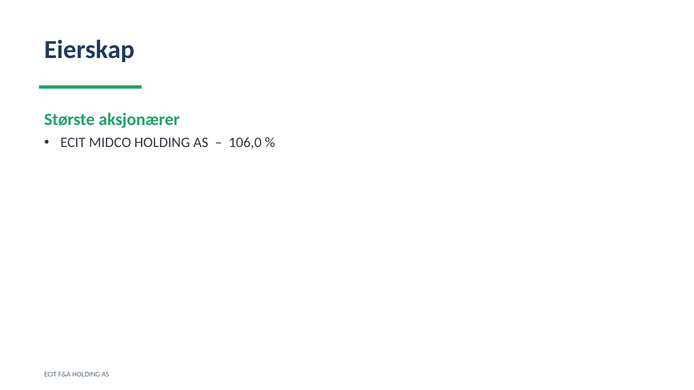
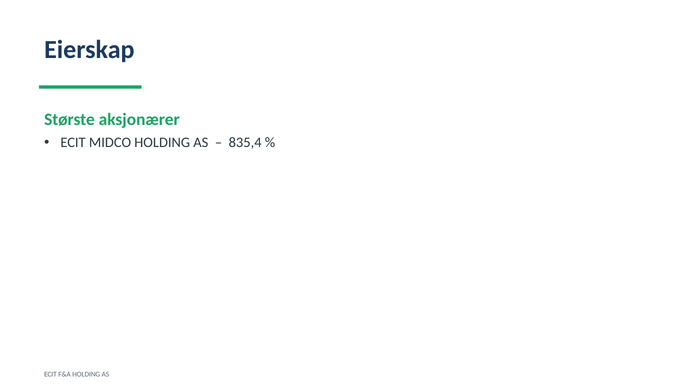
106,0: 106,0 -> 835,4
